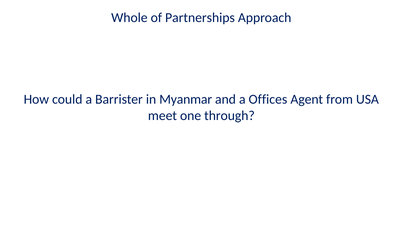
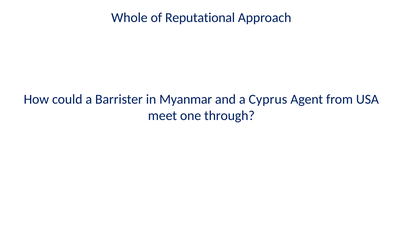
Partnerships: Partnerships -> Reputational
Offices: Offices -> Cyprus
